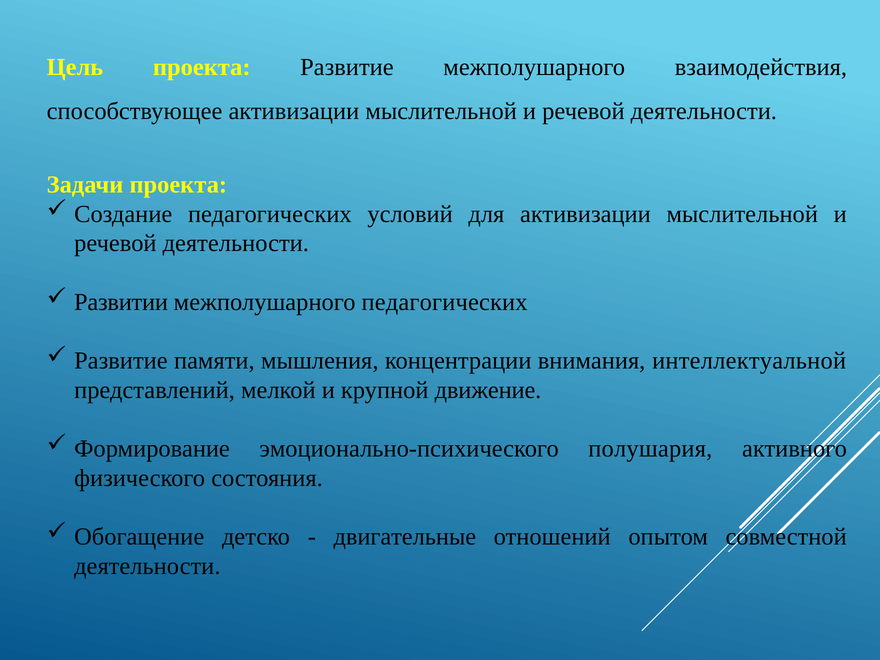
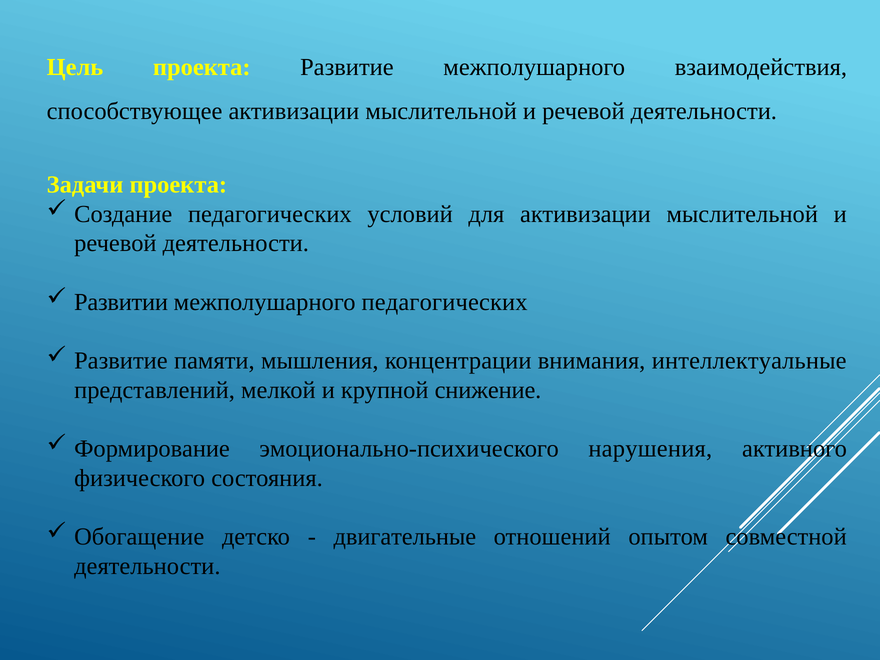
интеллектуальной: интеллектуальной -> интеллектуальные
движение: движение -> снижение
полушария: полушария -> нарушения
